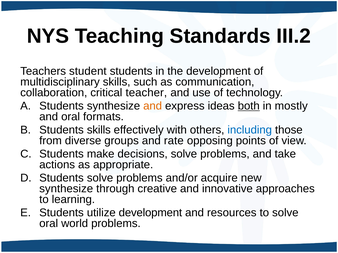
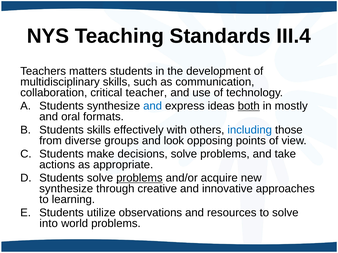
III.2: III.2 -> III.4
student: student -> matters
and at (153, 106) colour: orange -> blue
rate: rate -> look
problems at (139, 178) underline: none -> present
utilize development: development -> observations
oral at (49, 224): oral -> into
